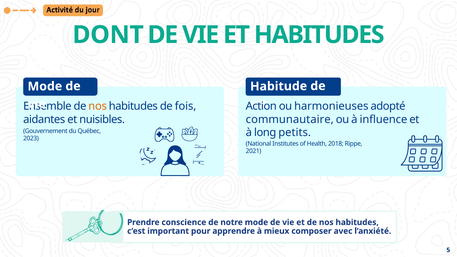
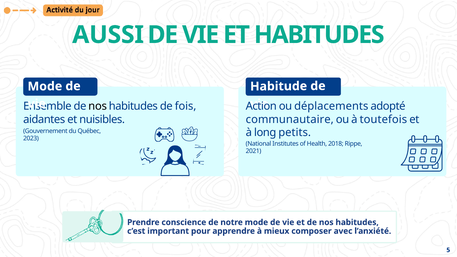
DONT: DONT -> AUSSI
nos at (98, 106) colour: orange -> black
harmonieuses: harmonieuses -> déplacements
influence: influence -> toutefois
